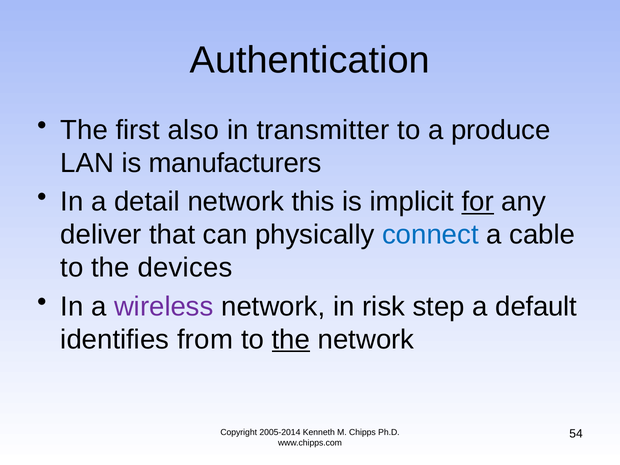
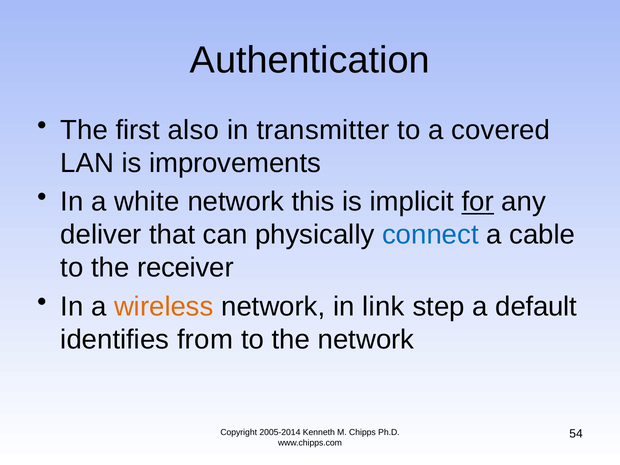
produce: produce -> covered
manufacturers: manufacturers -> improvements
detail: detail -> white
devices: devices -> receiver
wireless colour: purple -> orange
risk: risk -> link
the at (291, 340) underline: present -> none
